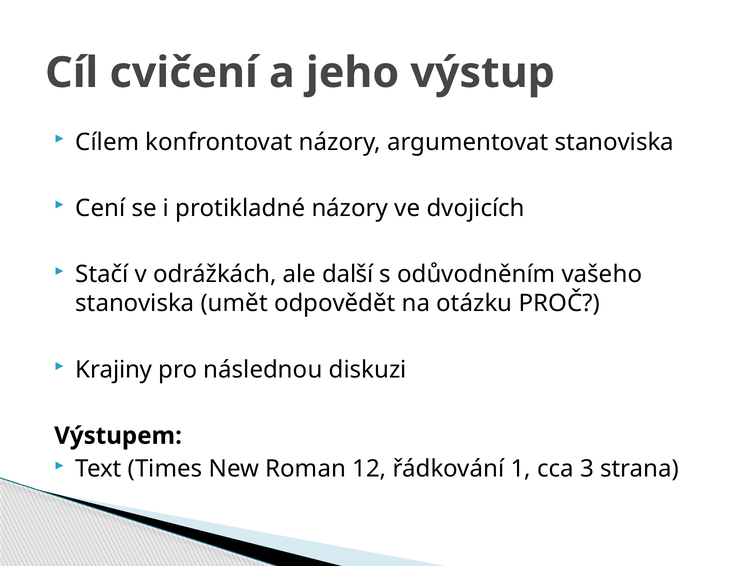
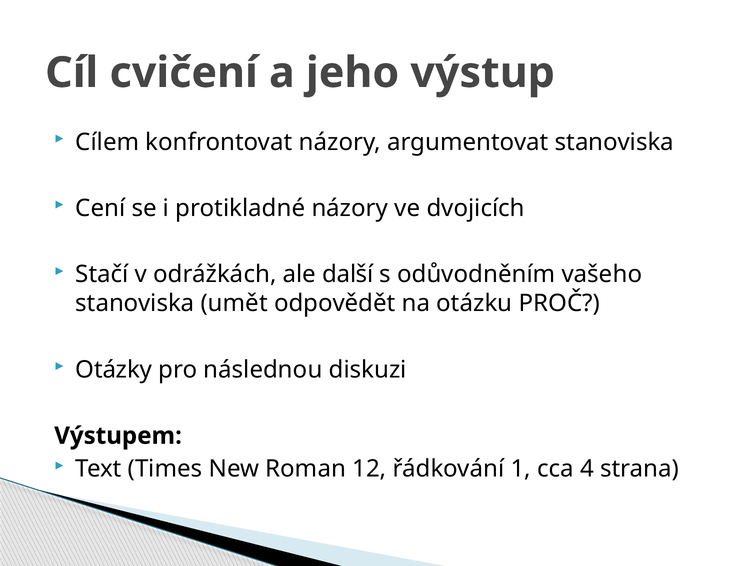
Krajiny: Krajiny -> Otázky
3: 3 -> 4
